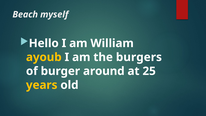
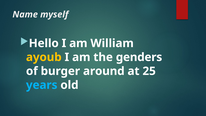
Beach: Beach -> Name
burgers: burgers -> genders
years colour: yellow -> light blue
